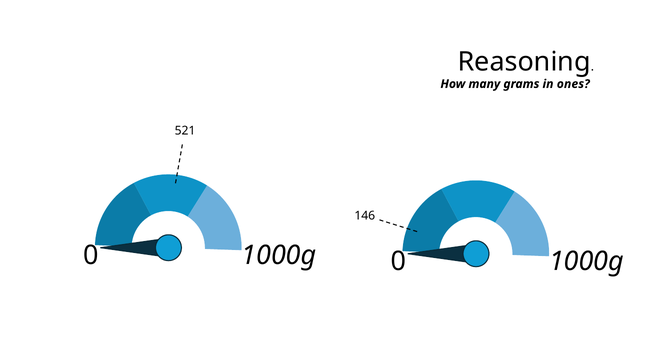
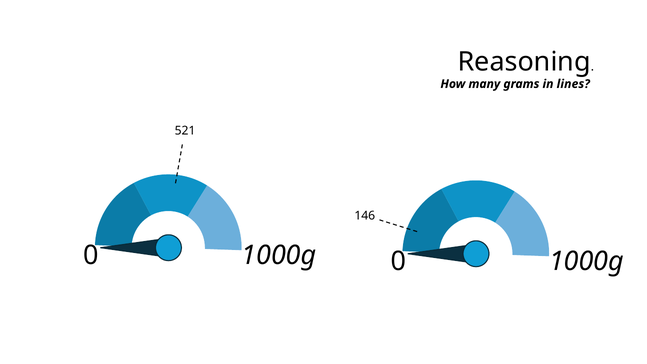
ones: ones -> lines
